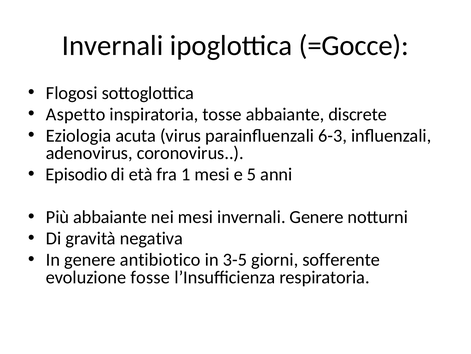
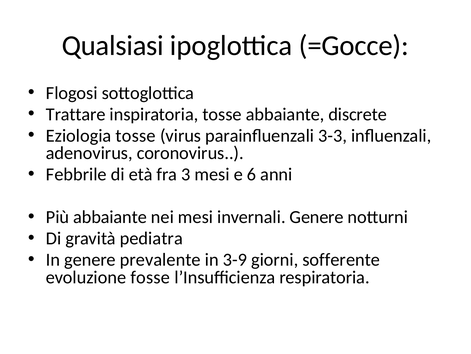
Invernali at (113, 46): Invernali -> Qualsiasi
Aspetto: Aspetto -> Trattare
Eziologia acuta: acuta -> tosse
6-3: 6-3 -> 3-3
Episodio: Episodio -> Febbrile
1: 1 -> 3
5: 5 -> 6
negativa: negativa -> pediatra
antibiotico: antibiotico -> prevalente
3-5: 3-5 -> 3-9
